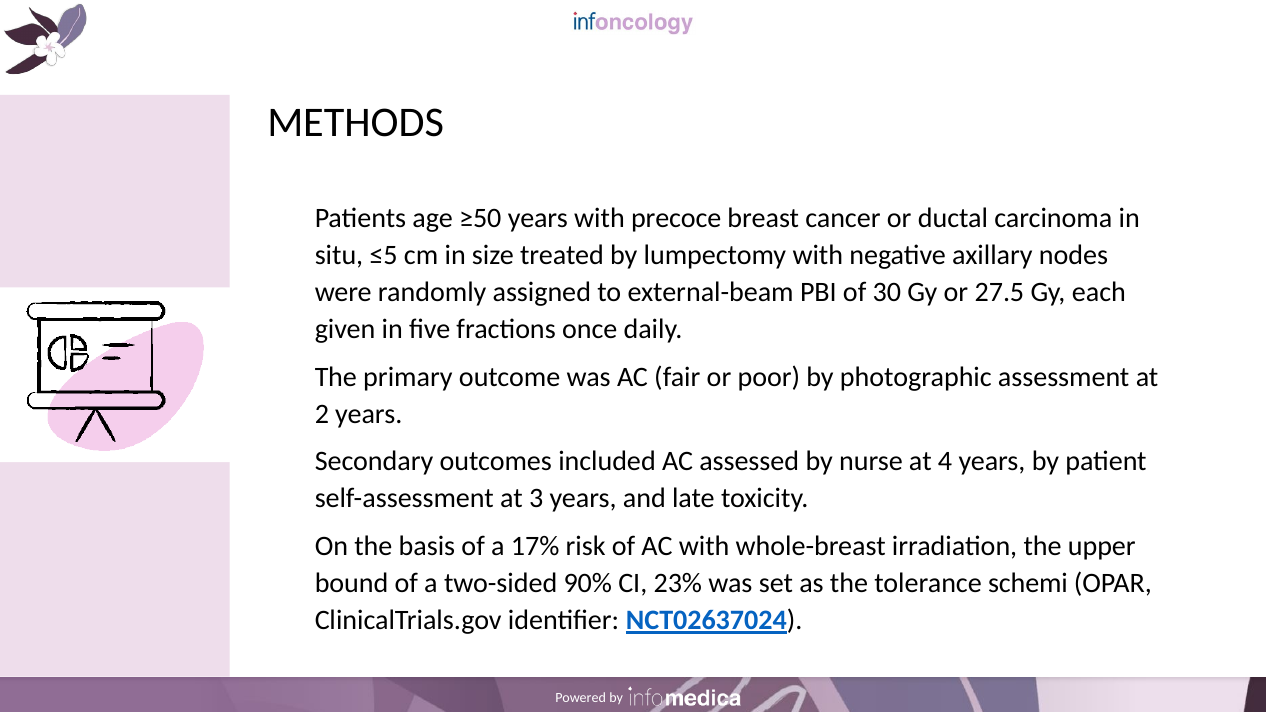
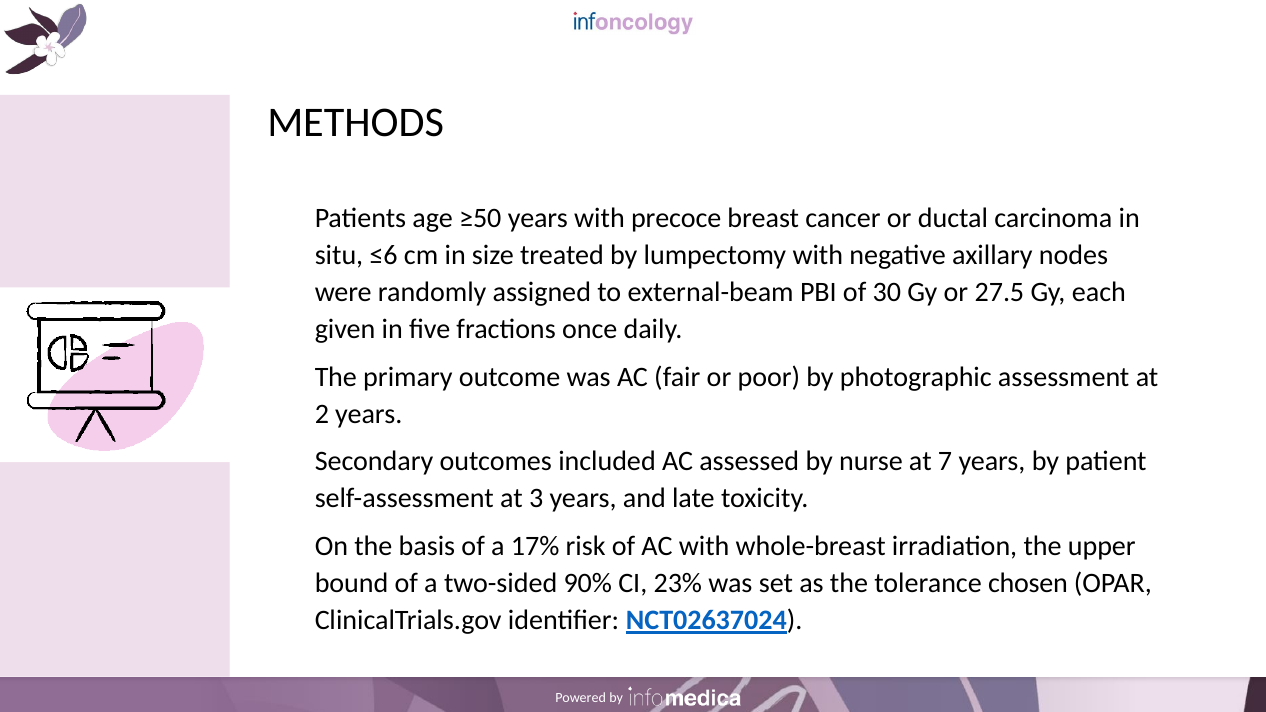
≤5: ≤5 -> ≤6
4: 4 -> 7
schemi: schemi -> chosen
